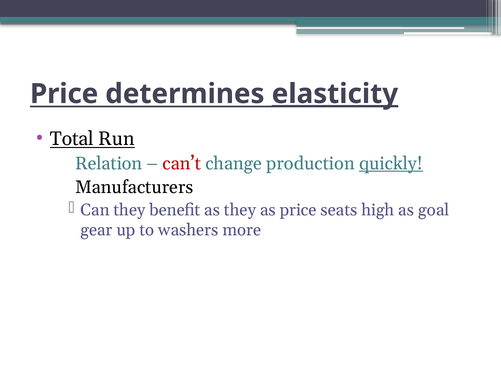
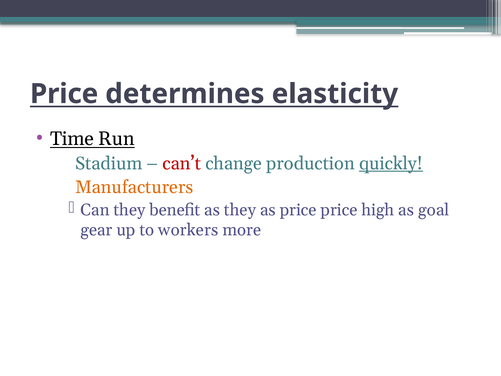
elasticity underline: present -> none
Total: Total -> Time
Relation: Relation -> Stadium
Manufacturers colour: black -> orange
price seats: seats -> price
washers: washers -> workers
